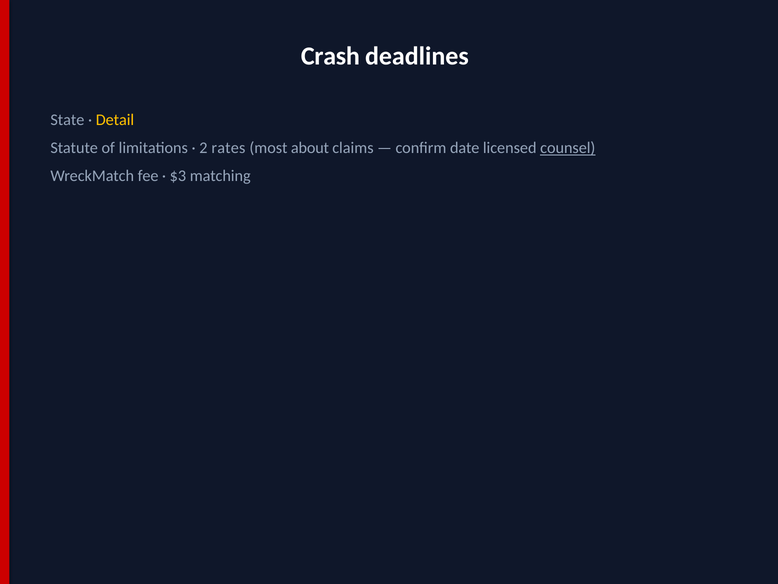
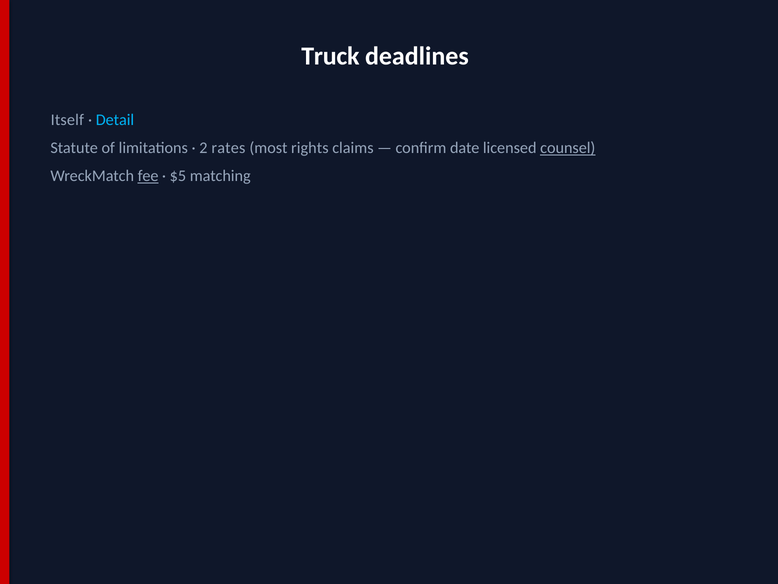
Crash: Crash -> Truck
State: State -> Itself
Detail colour: yellow -> light blue
about: about -> rights
fee underline: none -> present
$3: $3 -> $5
